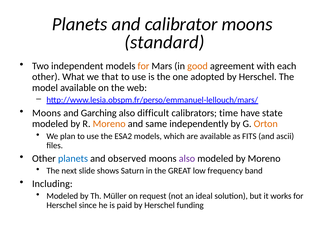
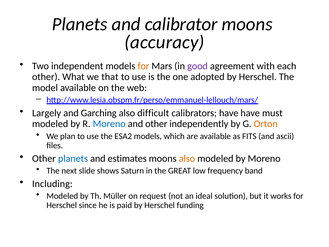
standard: standard -> accuracy
good colour: orange -> purple
Moons at (47, 113): Moons -> Largely
calibrators time: time -> have
state: state -> must
Moreno at (109, 124) colour: orange -> blue
and same: same -> other
observed: observed -> estimates
also at (187, 158) colour: purple -> orange
